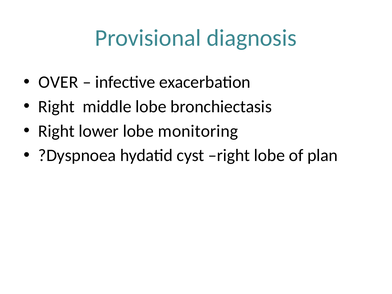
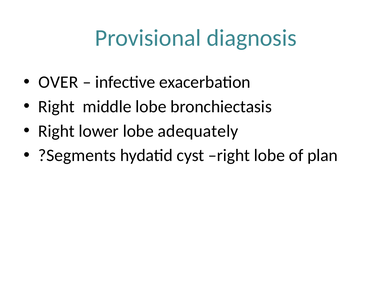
monitoring: monitoring -> adequately
?Dyspnoea: ?Dyspnoea -> ?Segments
